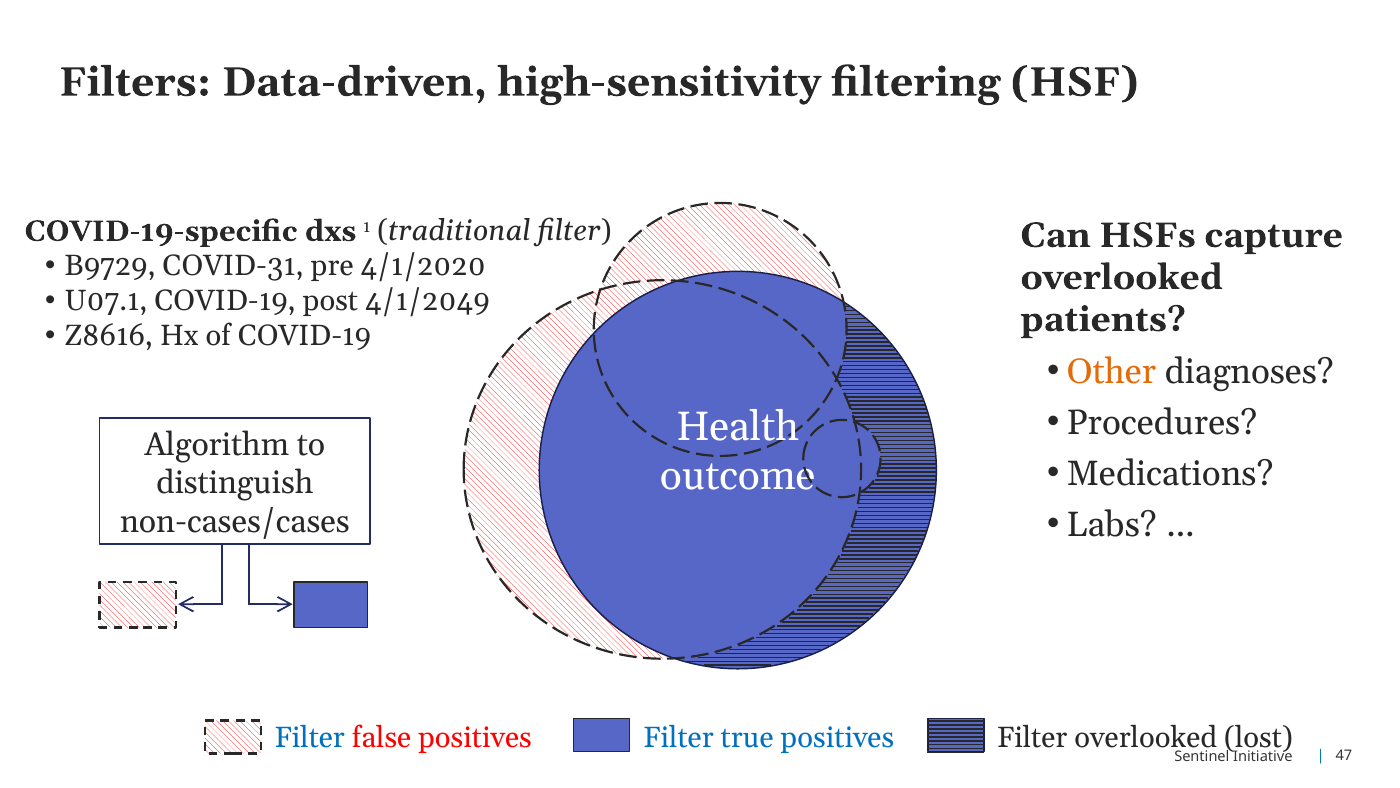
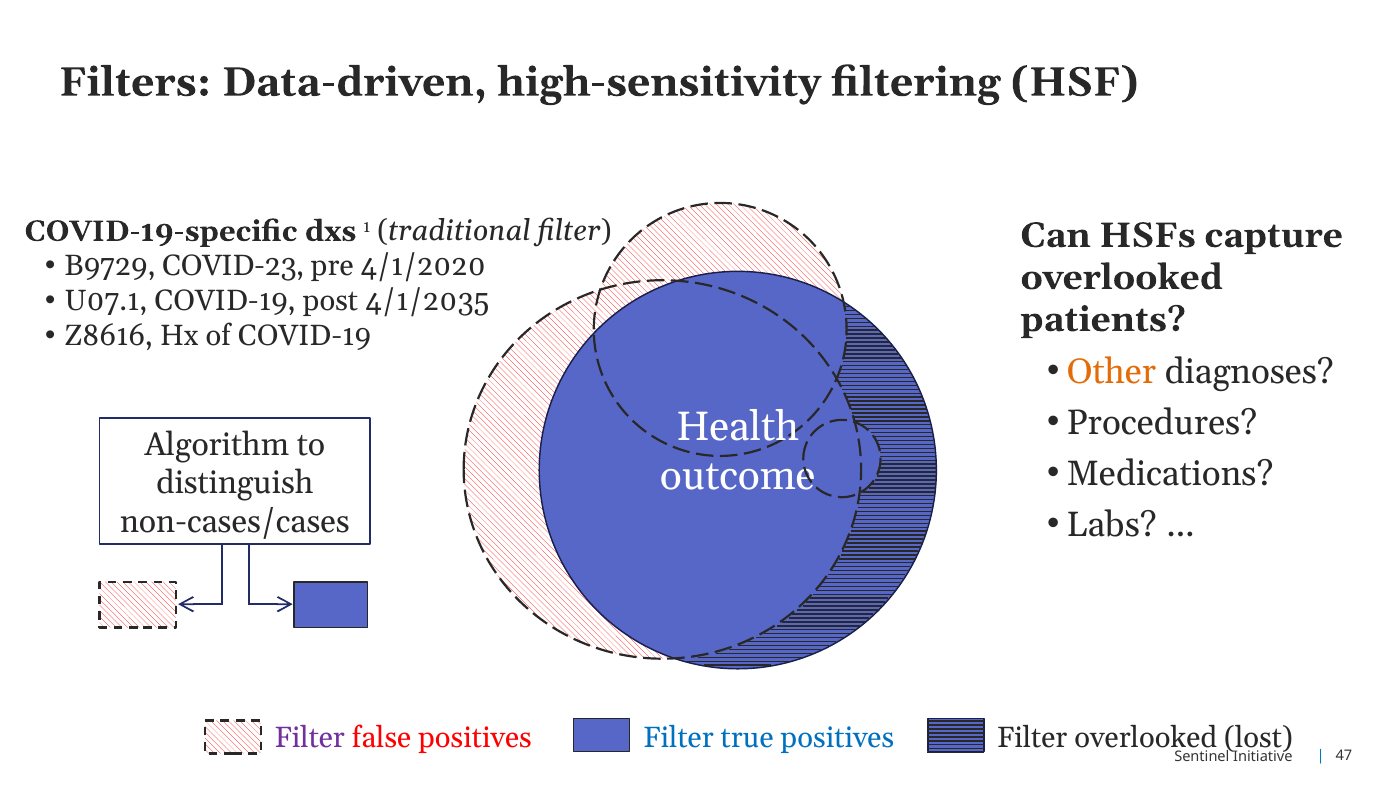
COVID-31: COVID-31 -> COVID-23
4/1/2049: 4/1/2049 -> 4/1/2035
Filter at (310, 738) colour: blue -> purple
